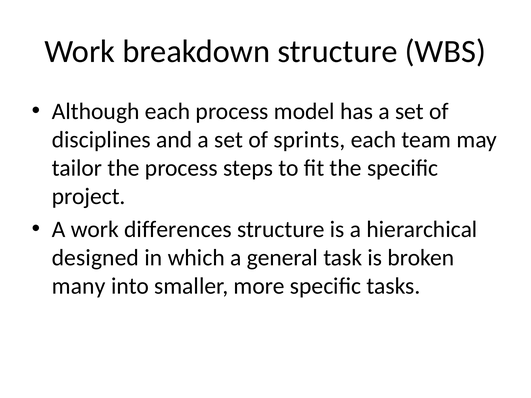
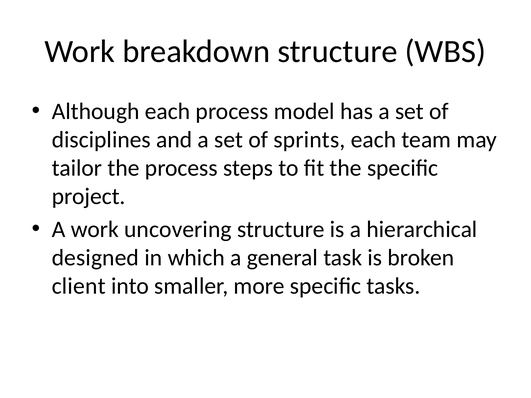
differences: differences -> uncovering
many: many -> client
